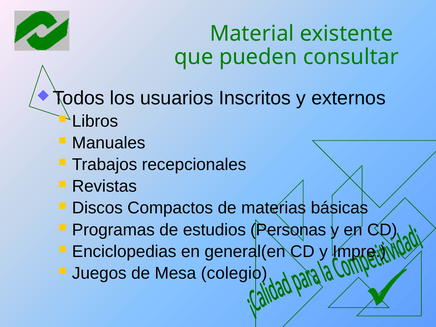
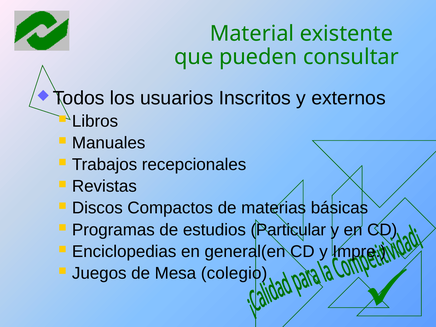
Personas: Personas -> Particular
